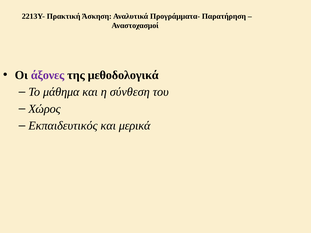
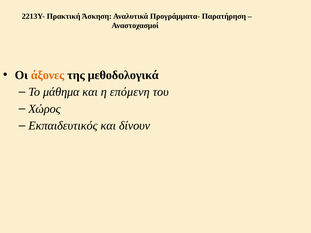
άξονες colour: purple -> orange
σύνθεση: σύνθεση -> επόμενη
μερικά: μερικά -> δίνουν
